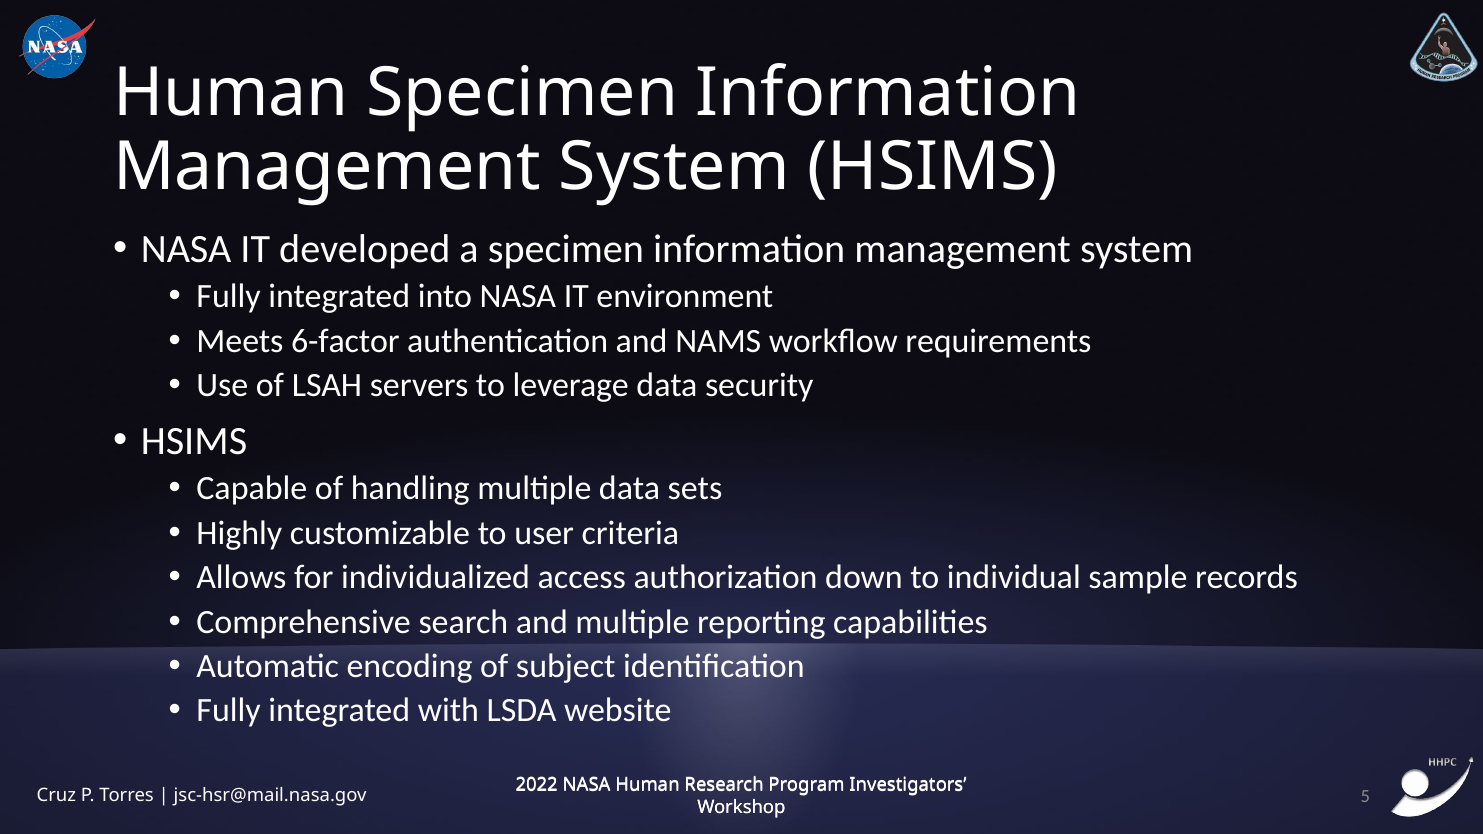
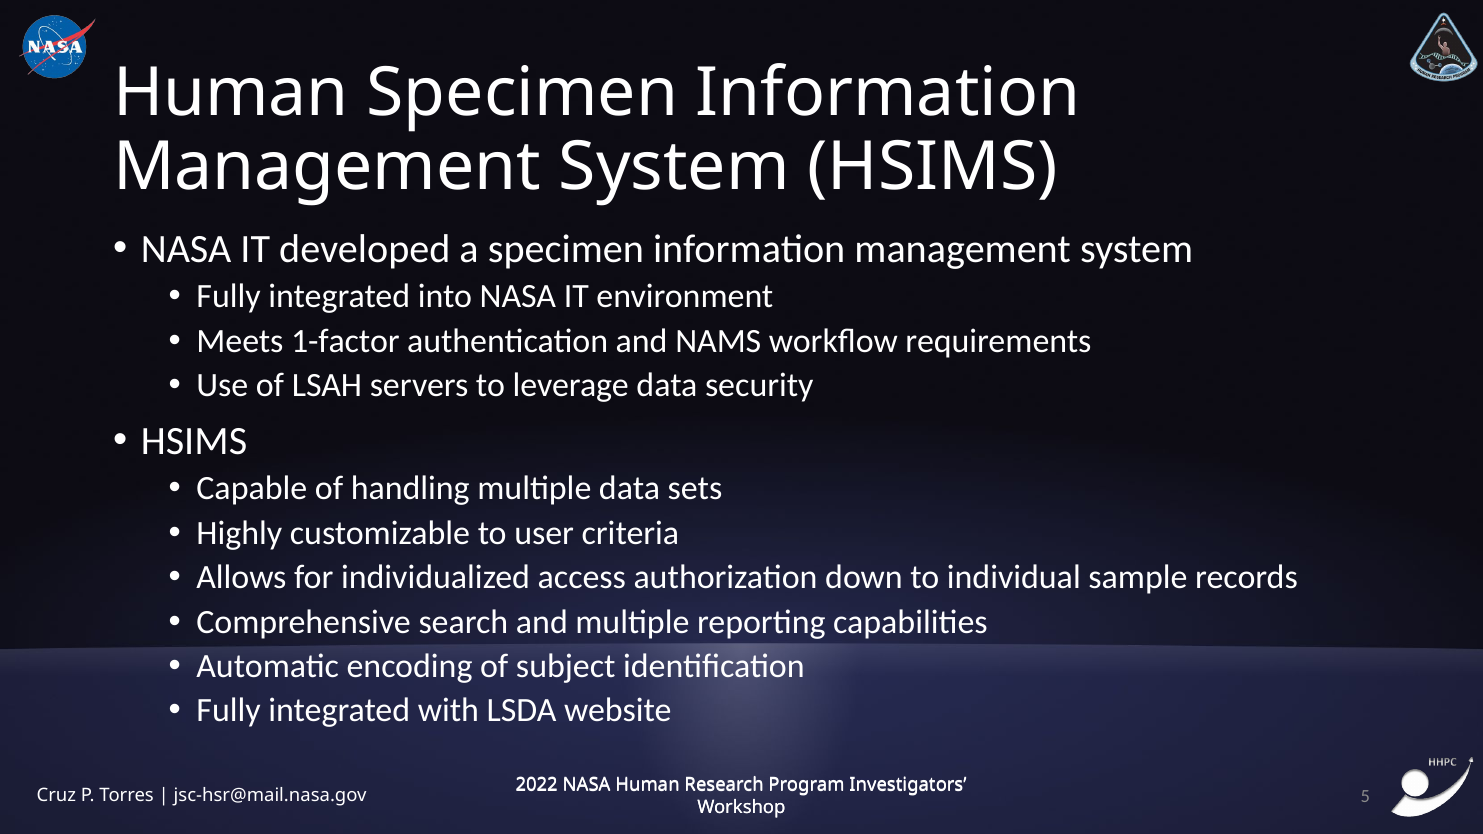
6-factor: 6-factor -> 1-factor
